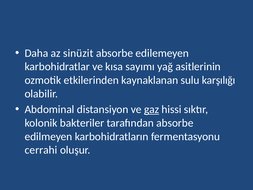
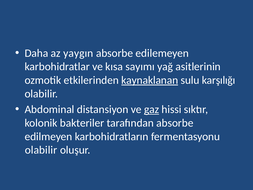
sinüzit: sinüzit -> yaygın
kaynaklanan underline: none -> present
cerrahi at (41, 150): cerrahi -> olabilir
